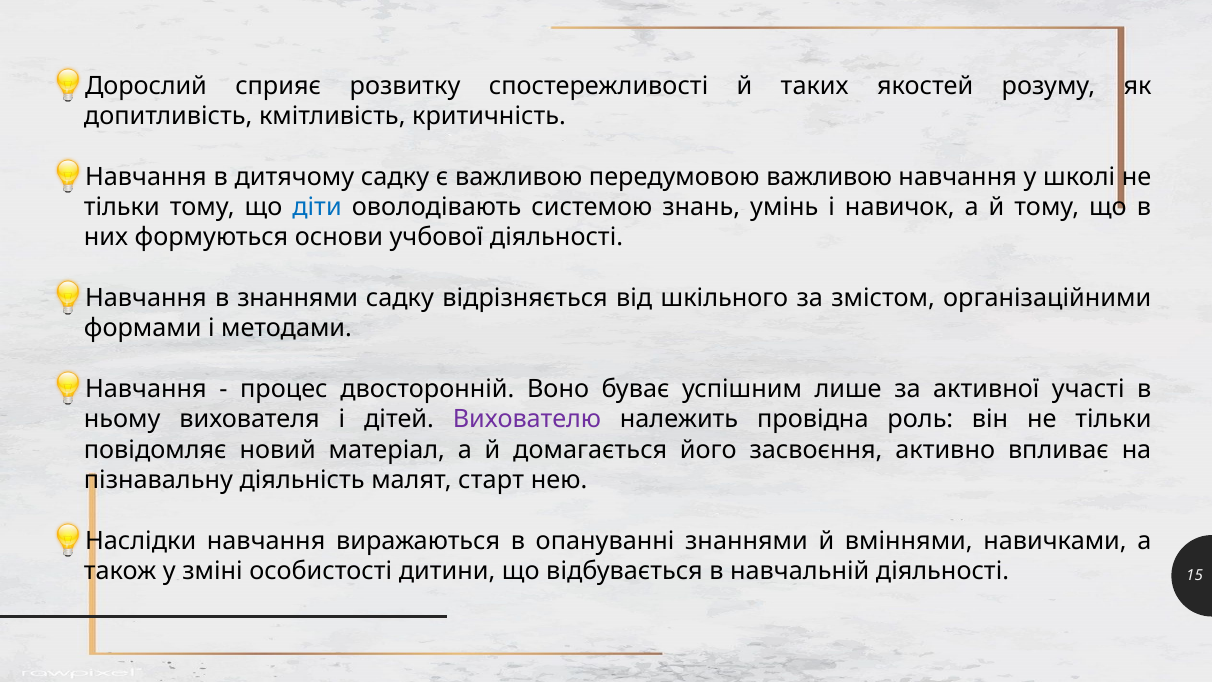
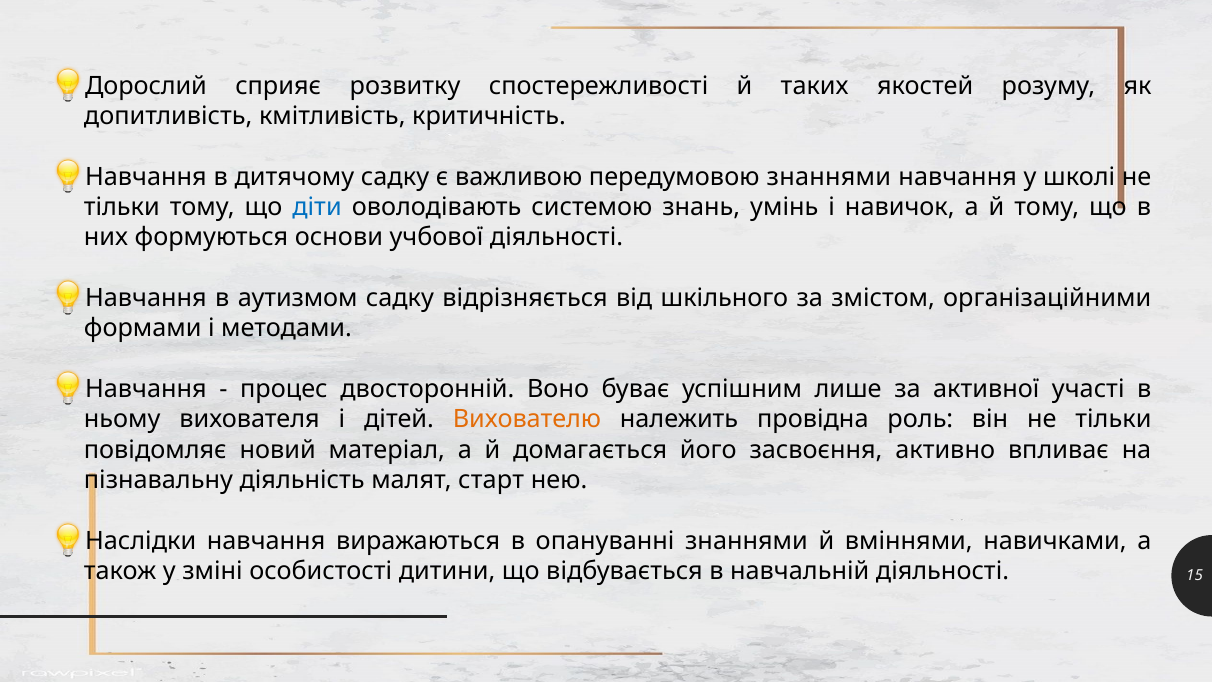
передумовою важливою: важливою -> знаннями
в знаннями: знаннями -> аутизмом
Вихователю colour: purple -> orange
